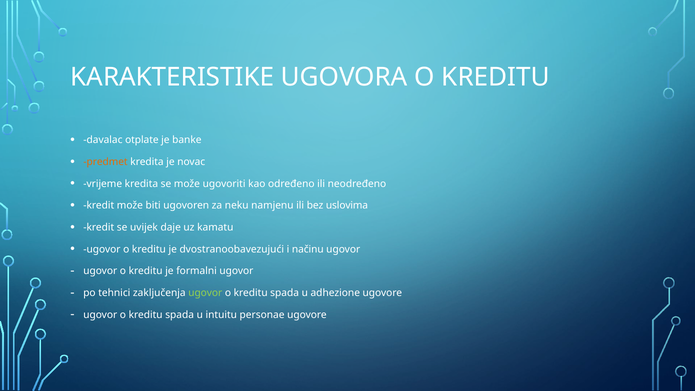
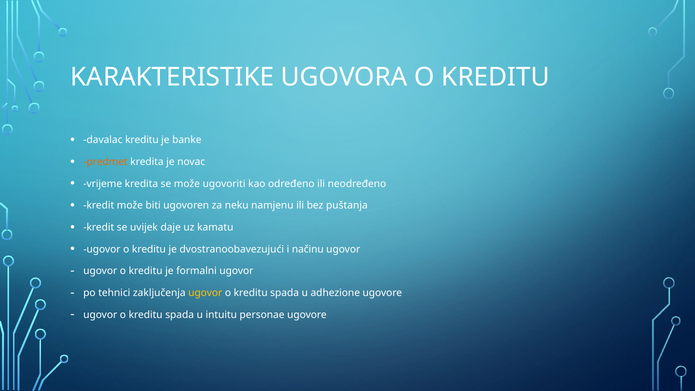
davalac otplate: otplate -> kreditu
uslovima: uslovima -> puštanja
ugovor at (205, 293) colour: light green -> yellow
